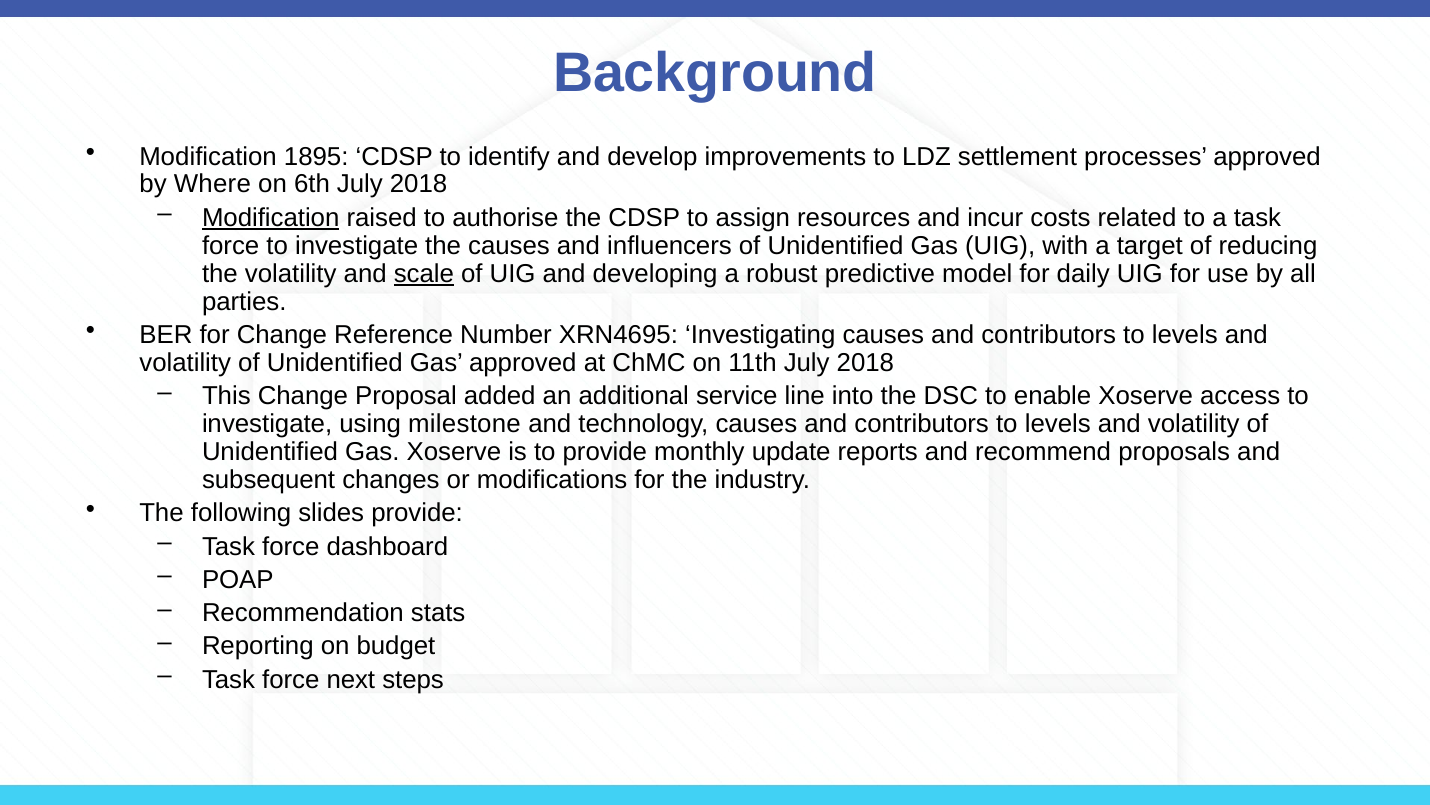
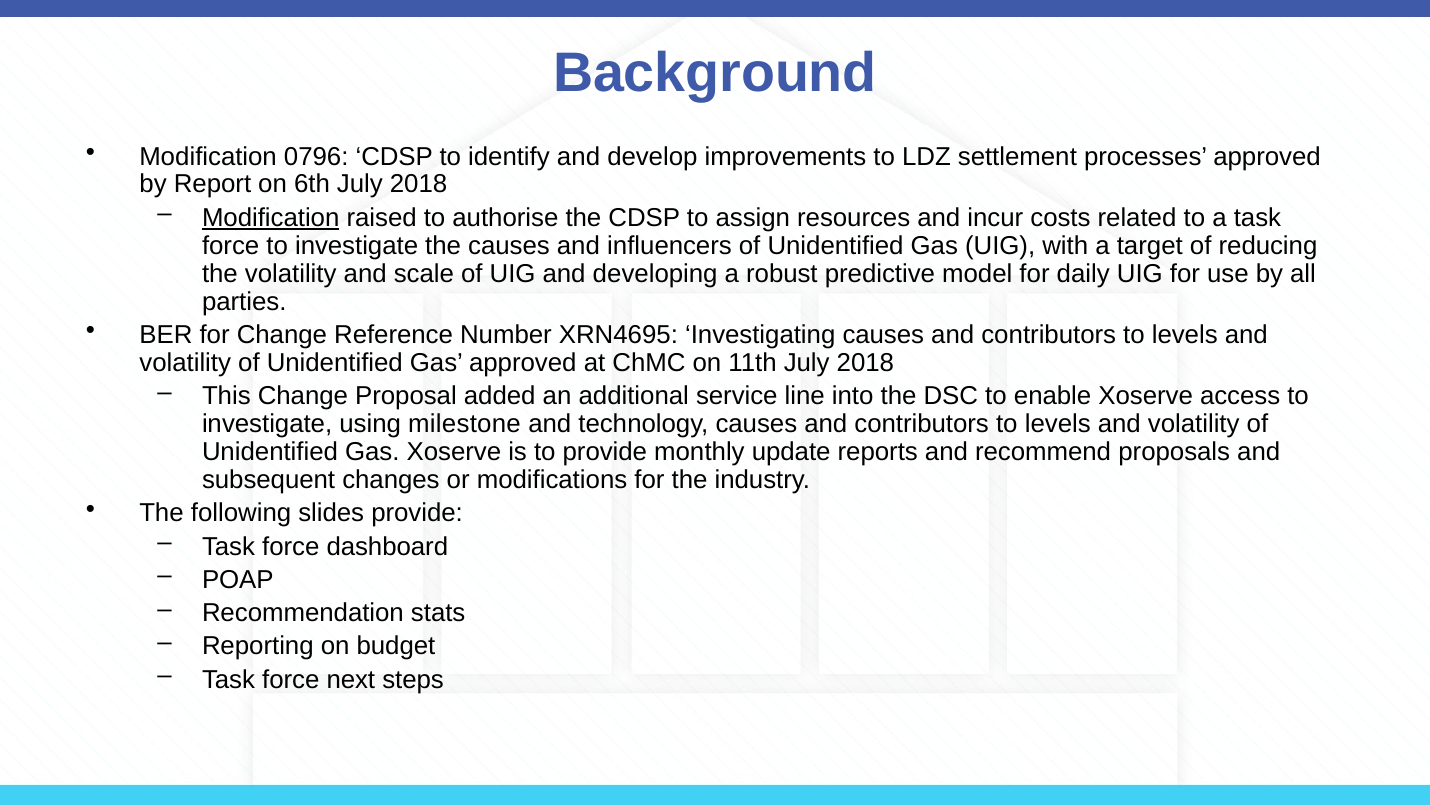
1895: 1895 -> 0796
Where: Where -> Report
scale underline: present -> none
